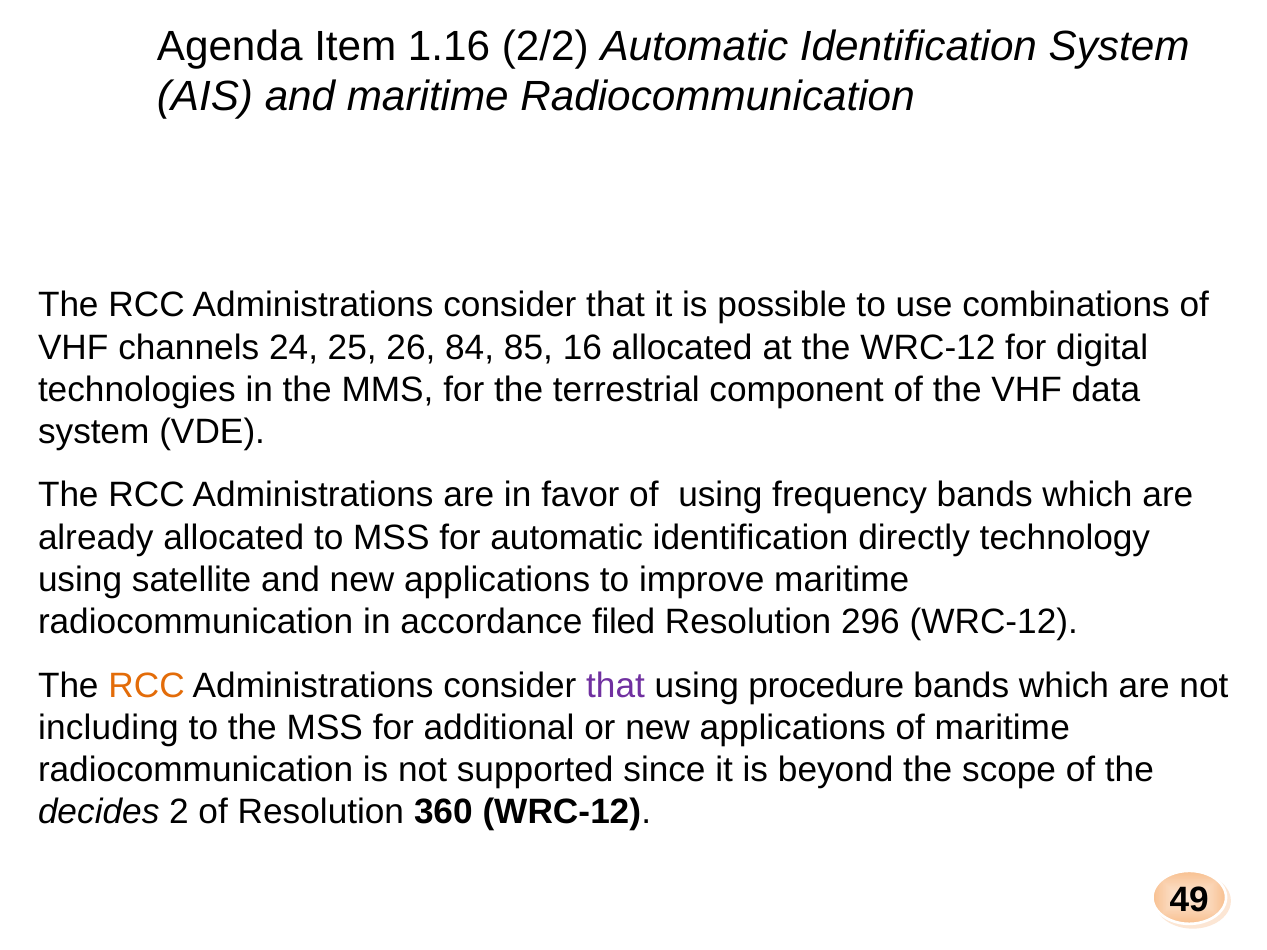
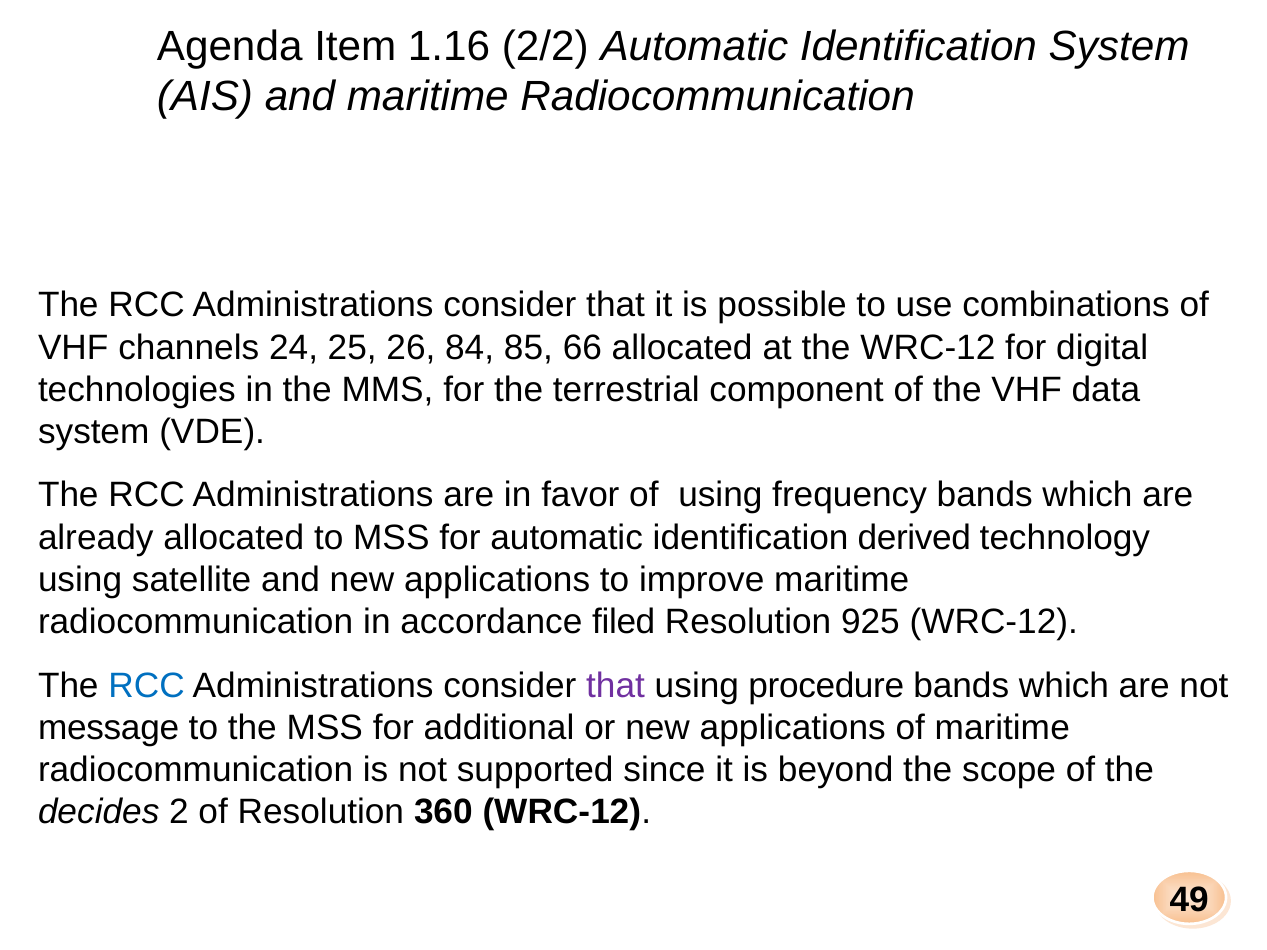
16: 16 -> 66
directly: directly -> derived
296: 296 -> 925
RCC at (147, 686) colour: orange -> blue
including: including -> message
